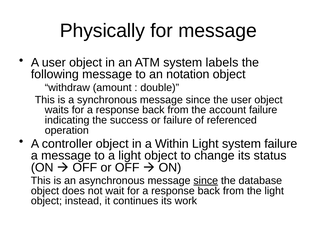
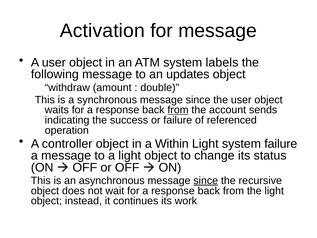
Physically: Physically -> Activation
notation: notation -> updates
from at (178, 110) underline: none -> present
account failure: failure -> sends
database: database -> recursive
